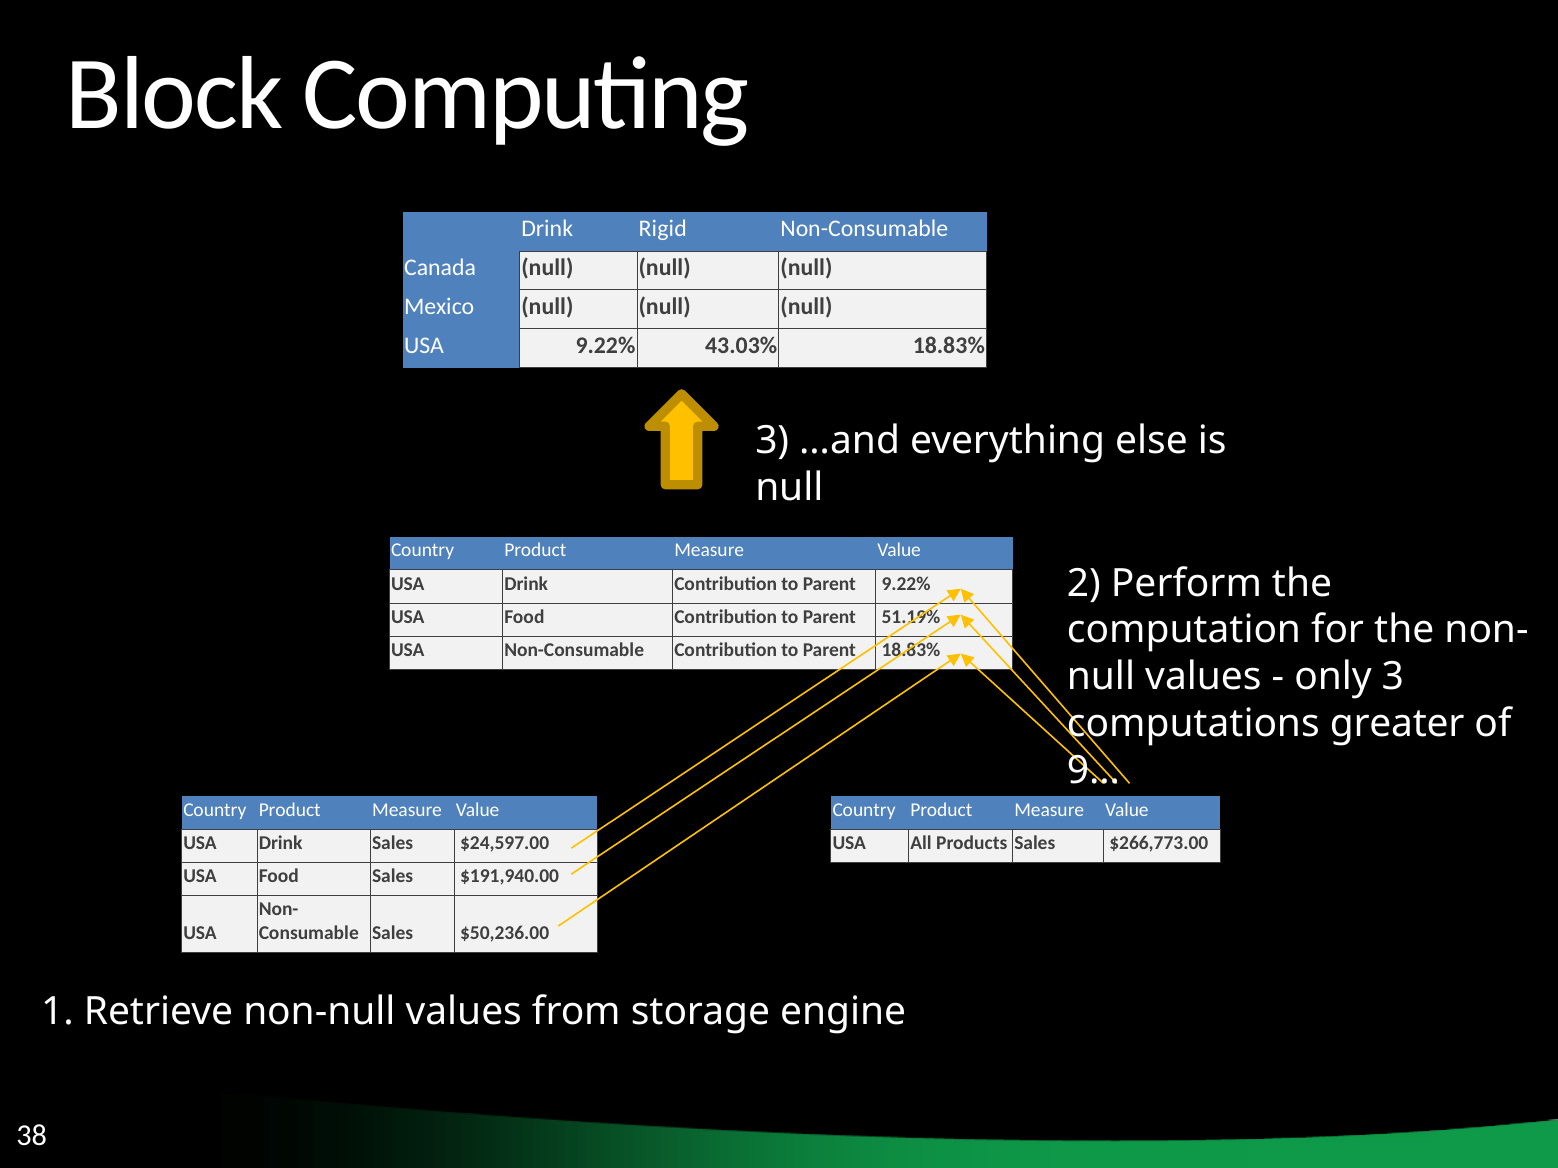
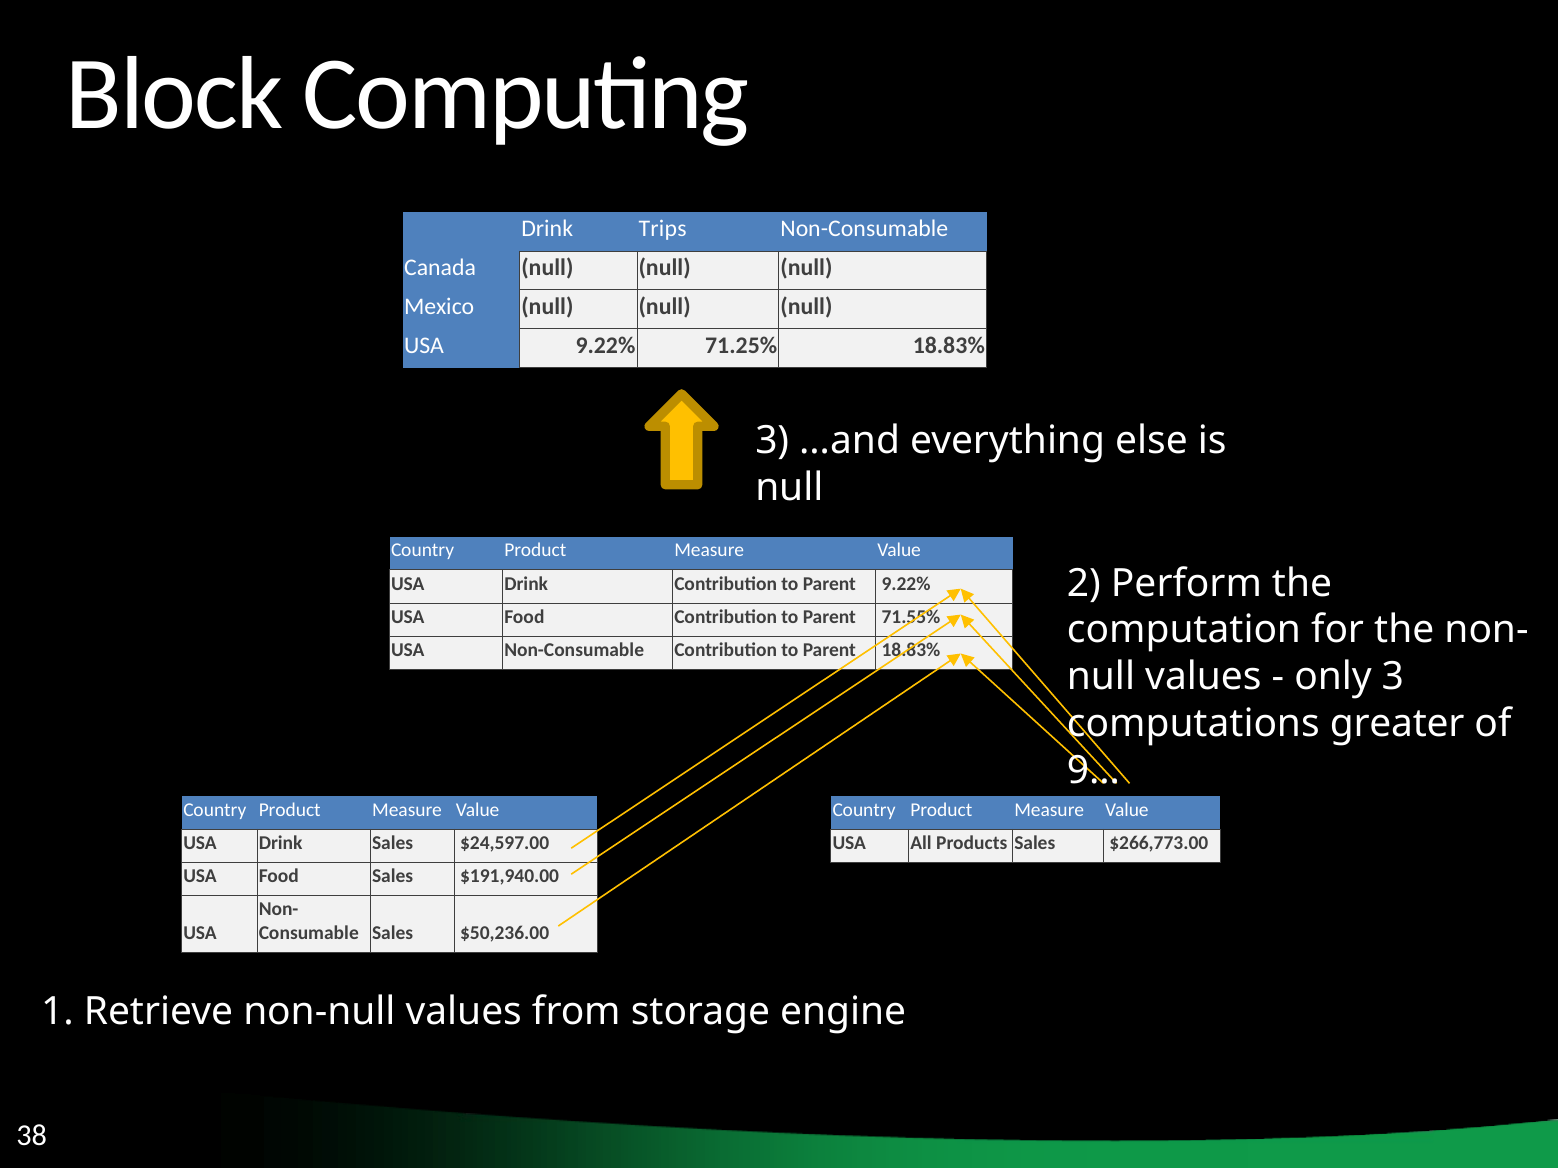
Rigid: Rigid -> Trips
43.03%: 43.03% -> 71.25%
51.19%: 51.19% -> 71.55%
